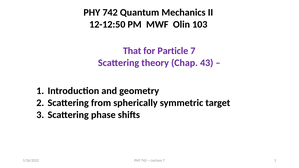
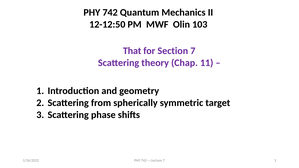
Particle: Particle -> Section
43: 43 -> 11
